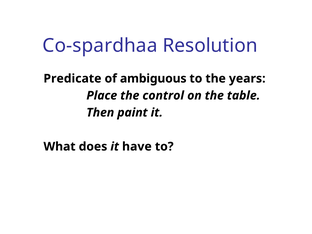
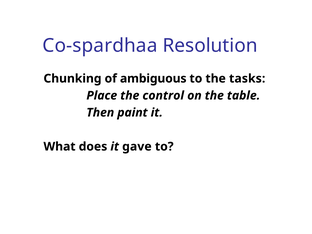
Predicate: Predicate -> Chunking
years: years -> tasks
have: have -> gave
